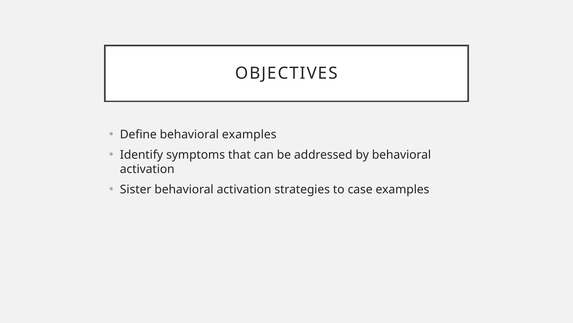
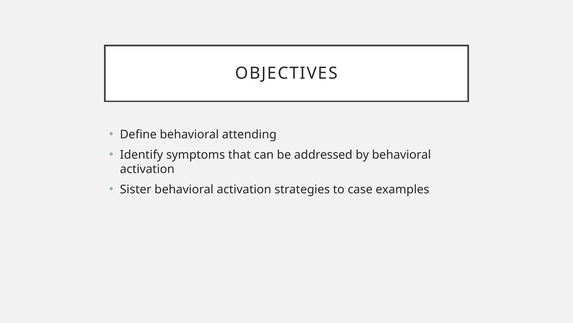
behavioral examples: examples -> attending
